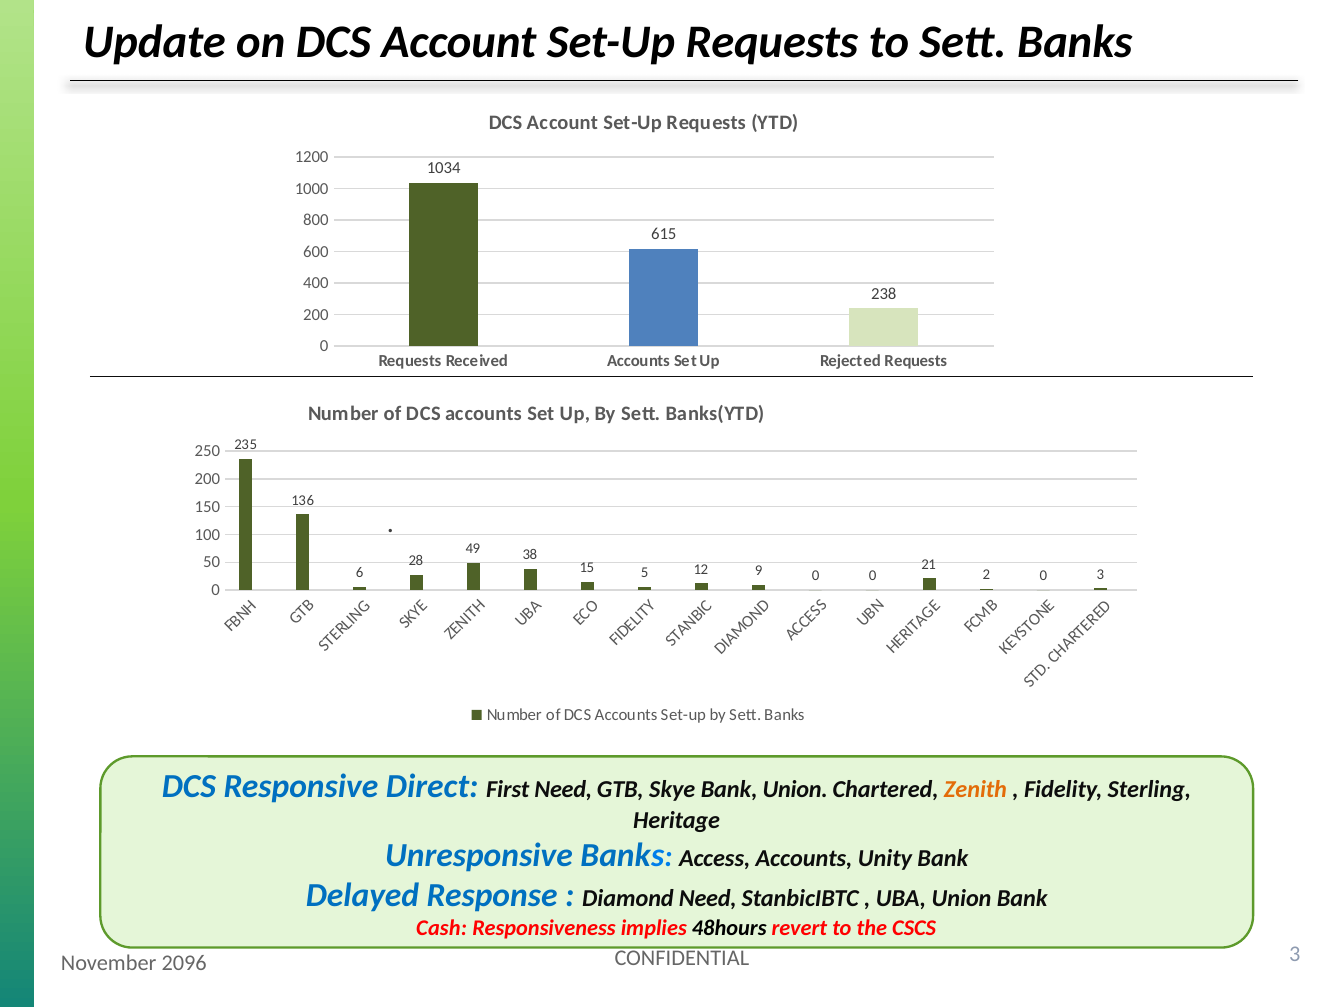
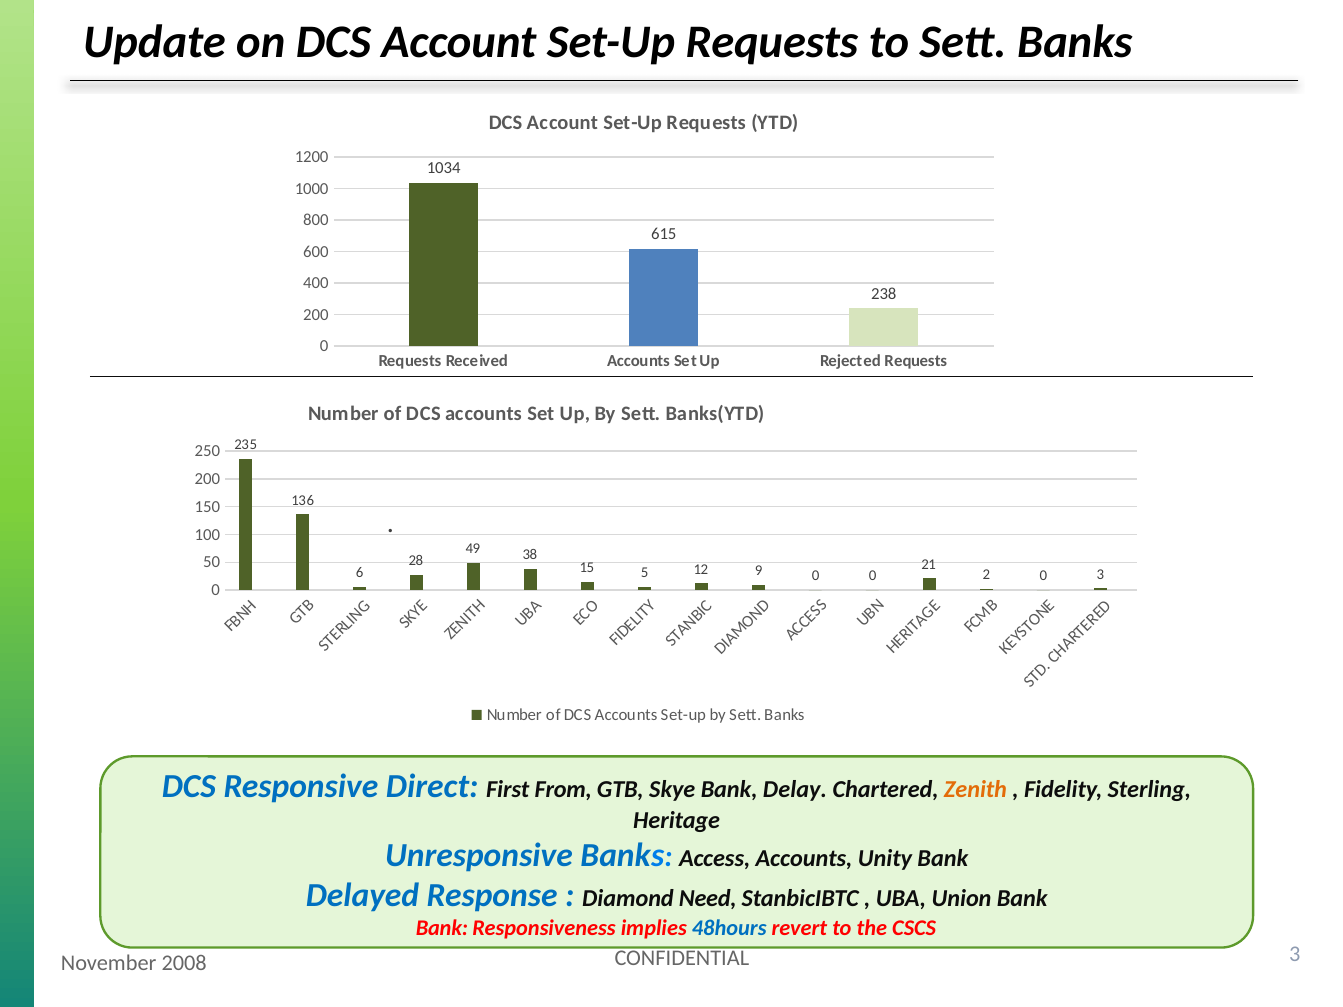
First Need: Need -> From
Bank Union: Union -> Delay
Cash at (442, 929): Cash -> Bank
48hours colour: black -> blue
2096: 2096 -> 2008
